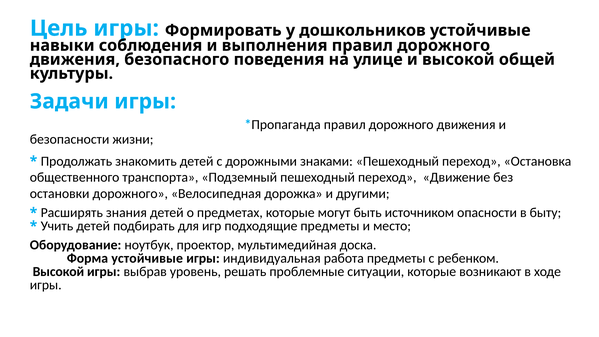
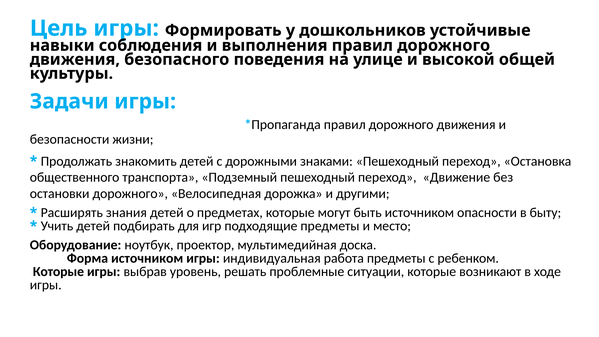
Форма устойчивые: устойчивые -> источником
Высокой at (58, 272): Высокой -> Которые
